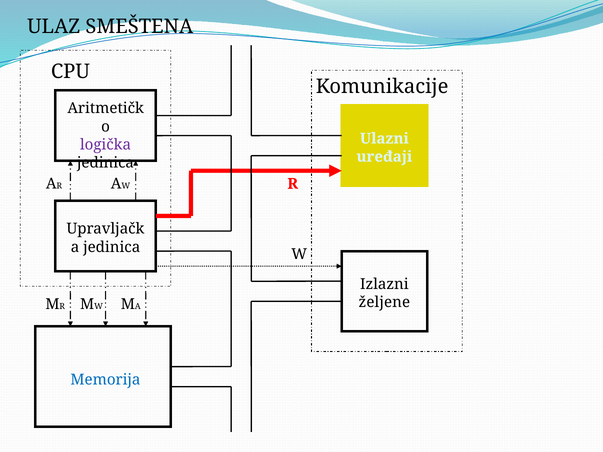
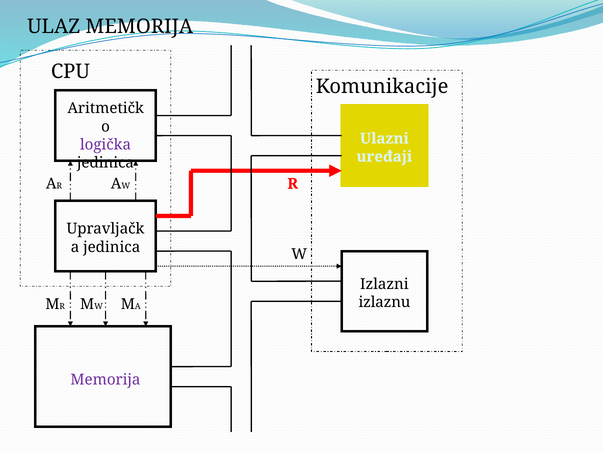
ULAZ SMEŠTENA: SMEŠTENA -> MEMORIJA
željene: željene -> izlaznu
Memorija at (105, 380) colour: blue -> purple
